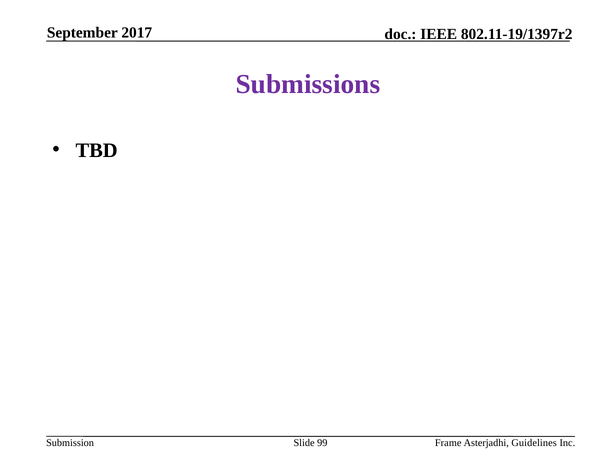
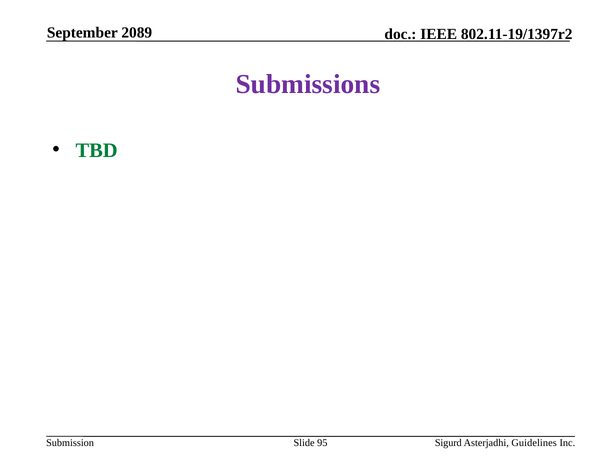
2017: 2017 -> 2089
TBD colour: black -> green
99: 99 -> 95
Frame: Frame -> Sigurd
